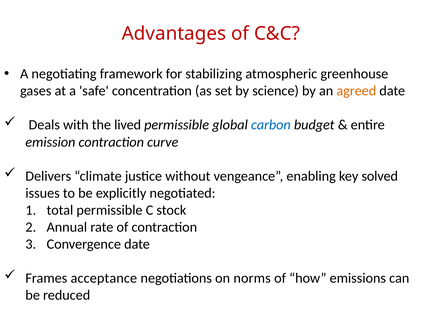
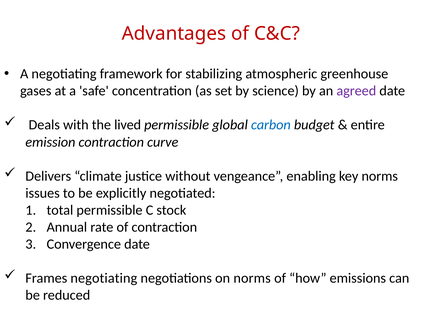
agreed colour: orange -> purple
key solved: solved -> norms
Frames acceptance: acceptance -> negotiating
